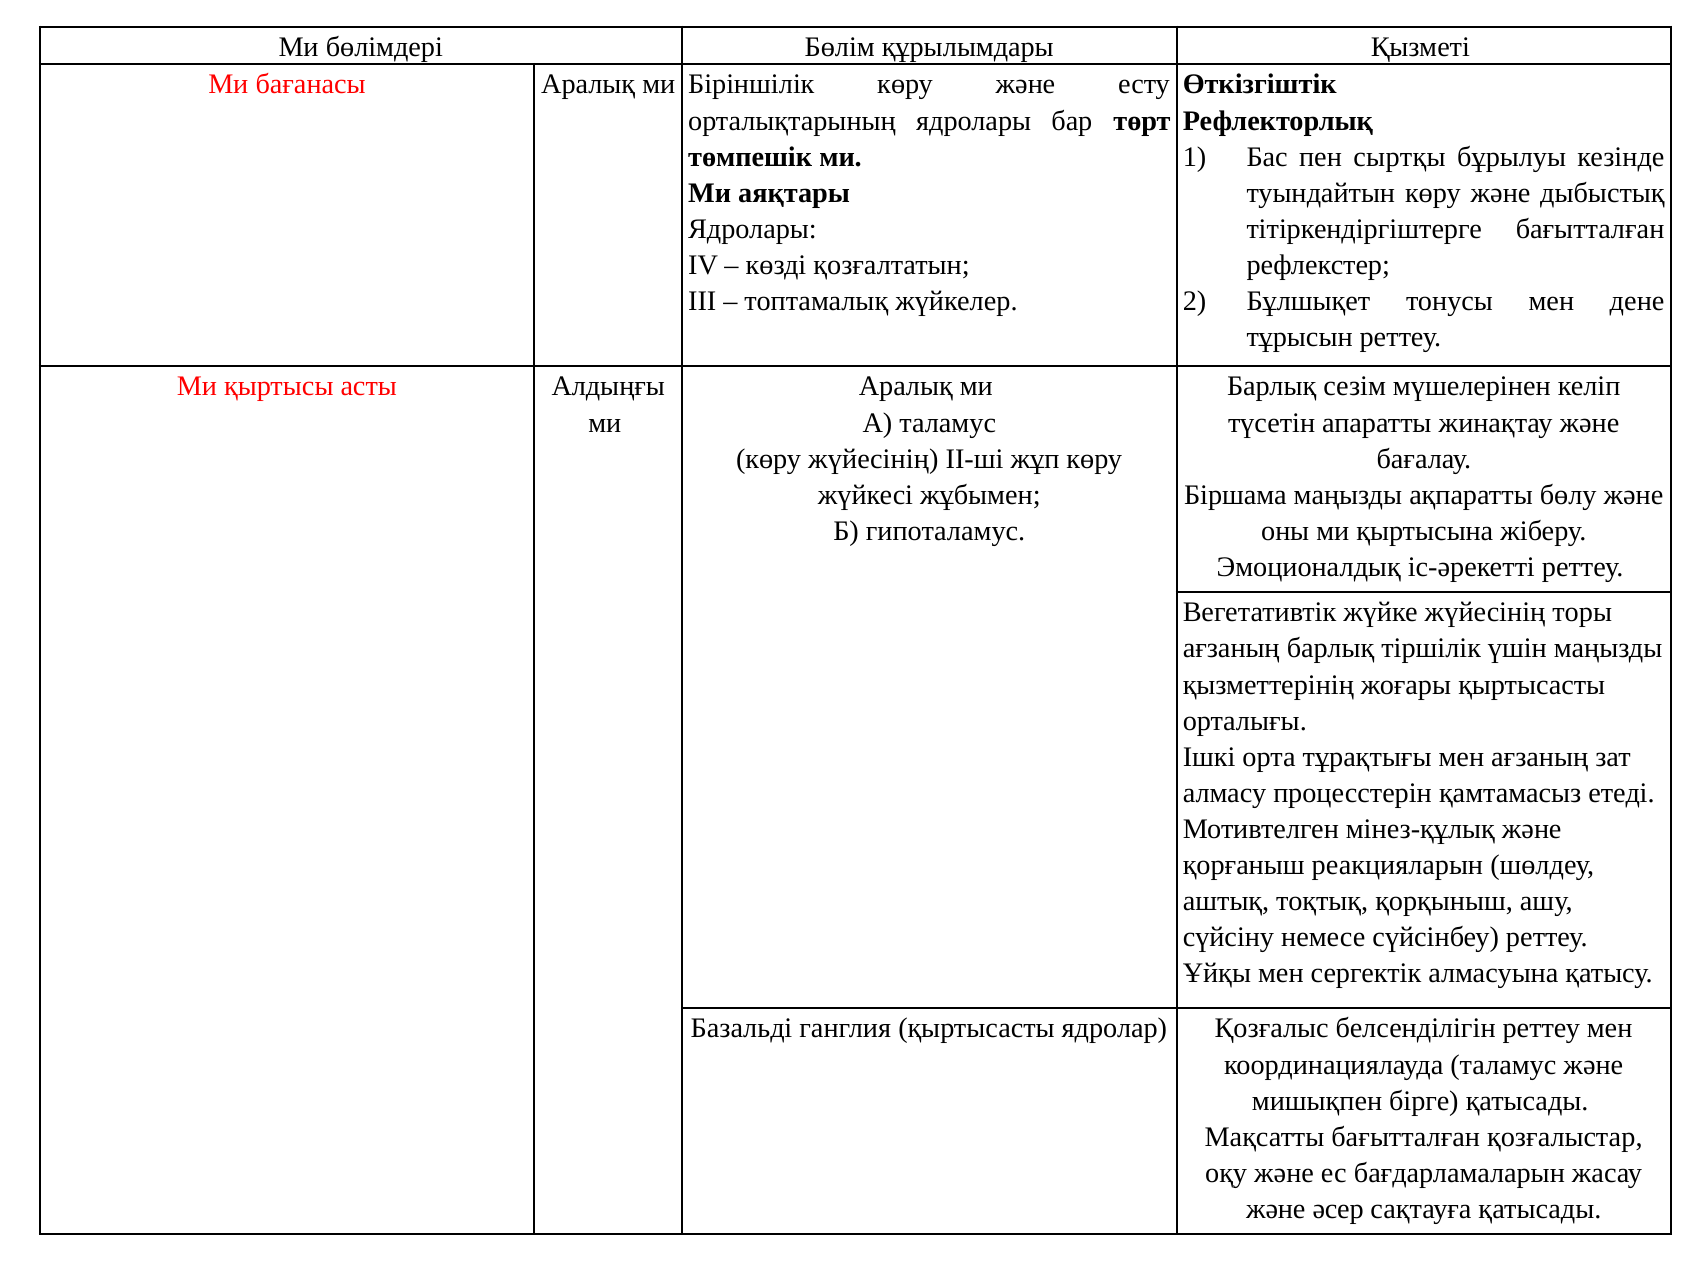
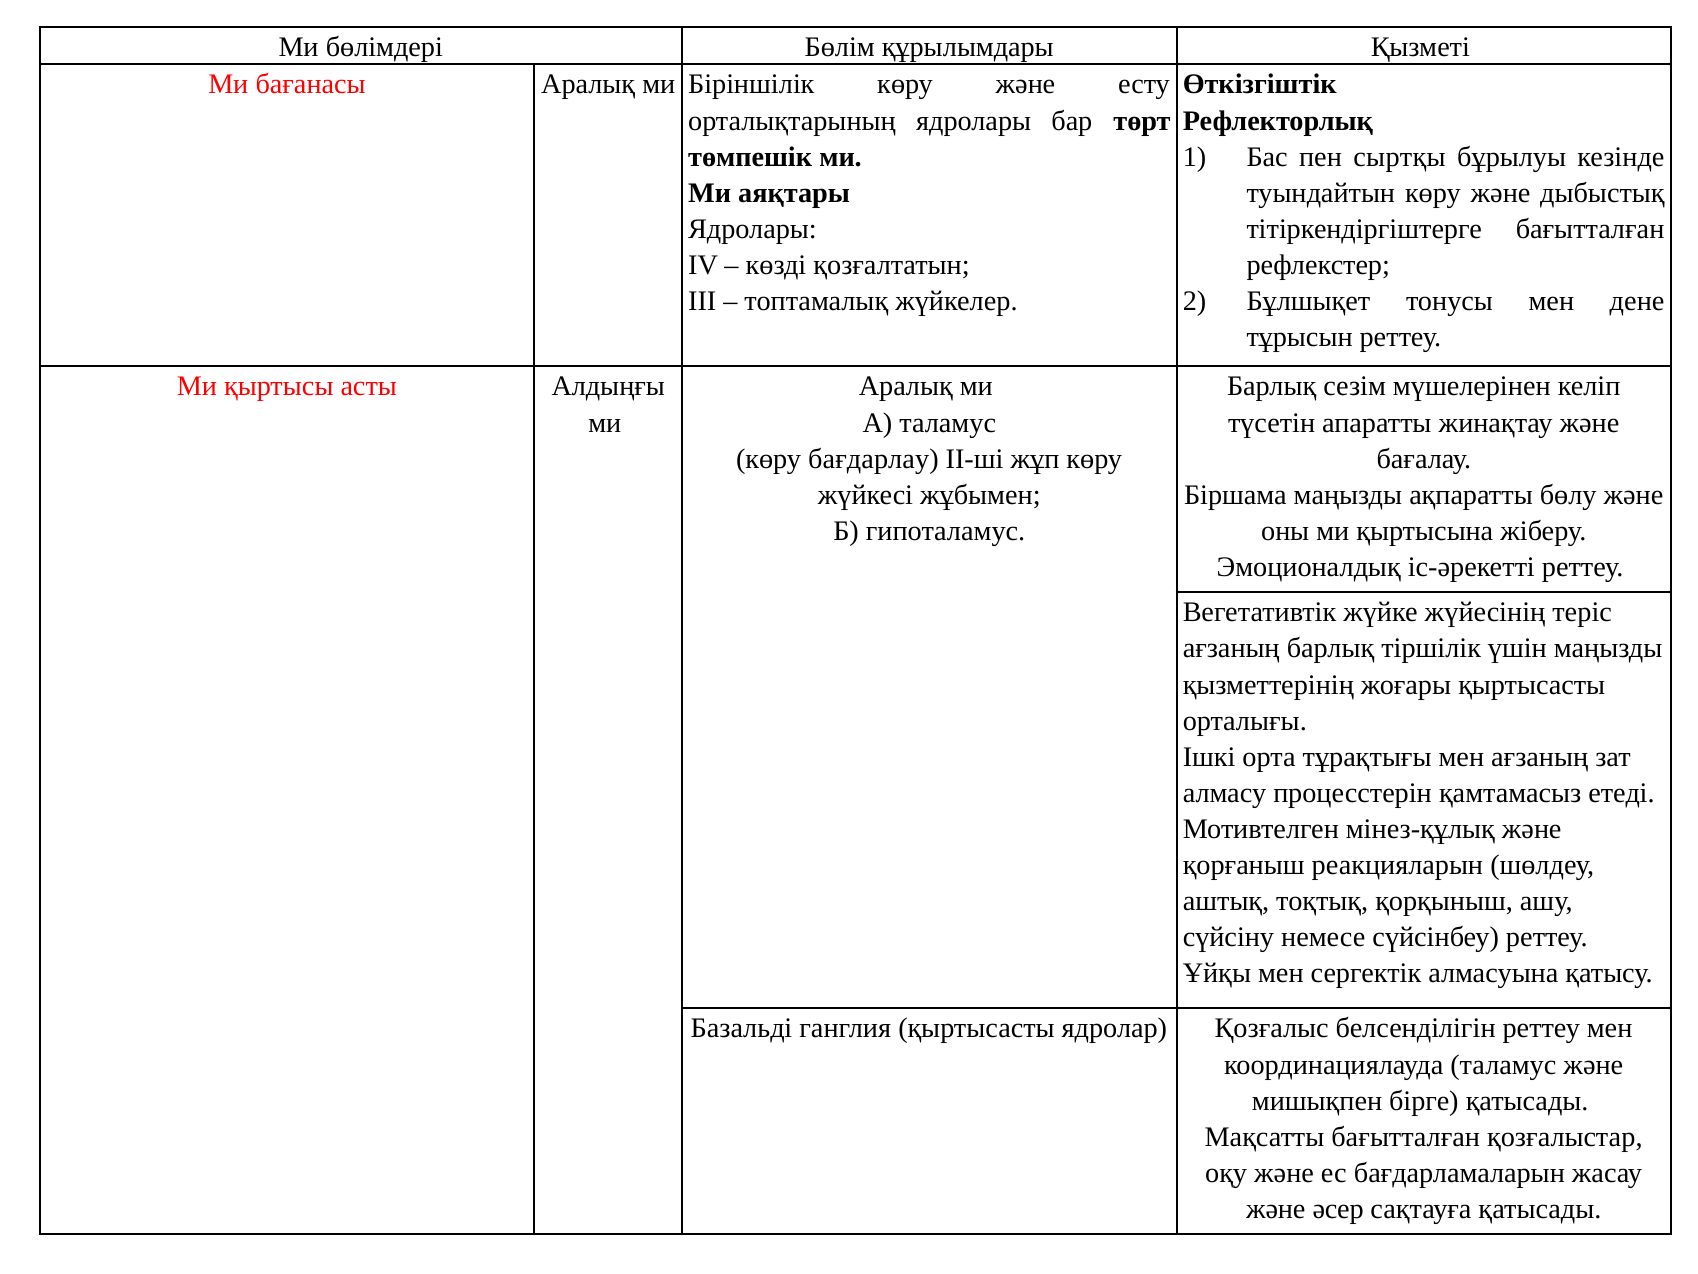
көру жүйесінің: жүйесінің -> бағдарлау
торы: торы -> теріс
